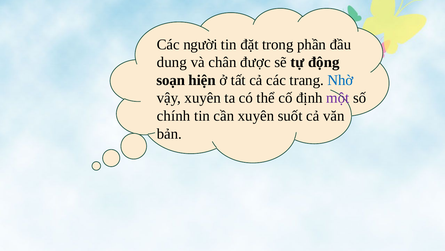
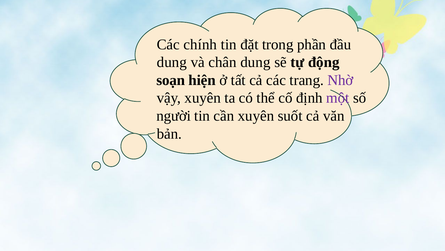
người: người -> chính
chân được: được -> dung
Nhờ colour: blue -> purple
chính: chính -> người
